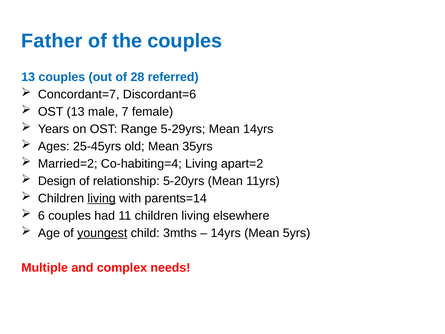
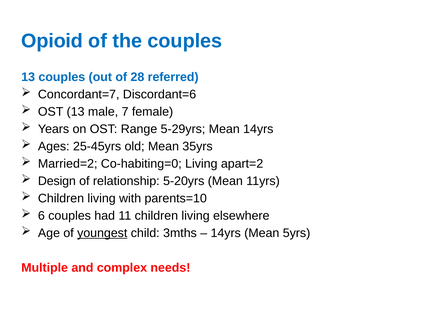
Father: Father -> Opioid
Co-habiting=4: Co-habiting=4 -> Co-habiting=0
living at (102, 198) underline: present -> none
parents=14: parents=14 -> parents=10
